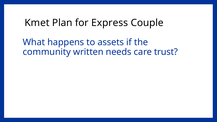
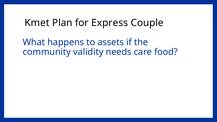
written: written -> validity
trust: trust -> food
